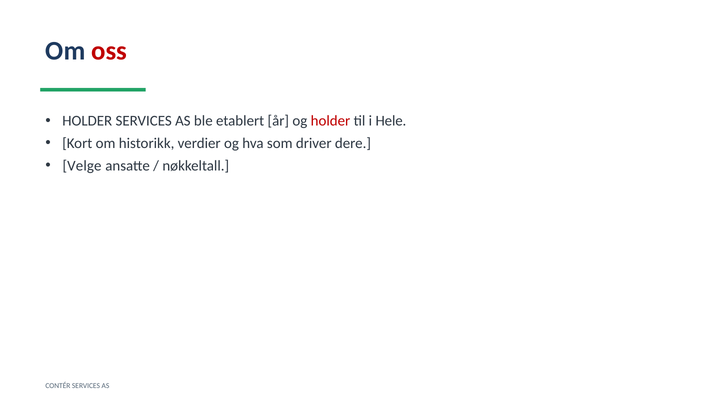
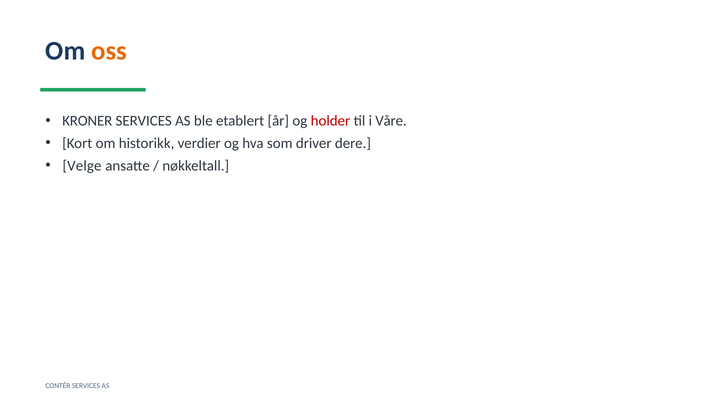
oss colour: red -> orange
HOLDER at (87, 121): HOLDER -> KRONER
Hele: Hele -> Våre
